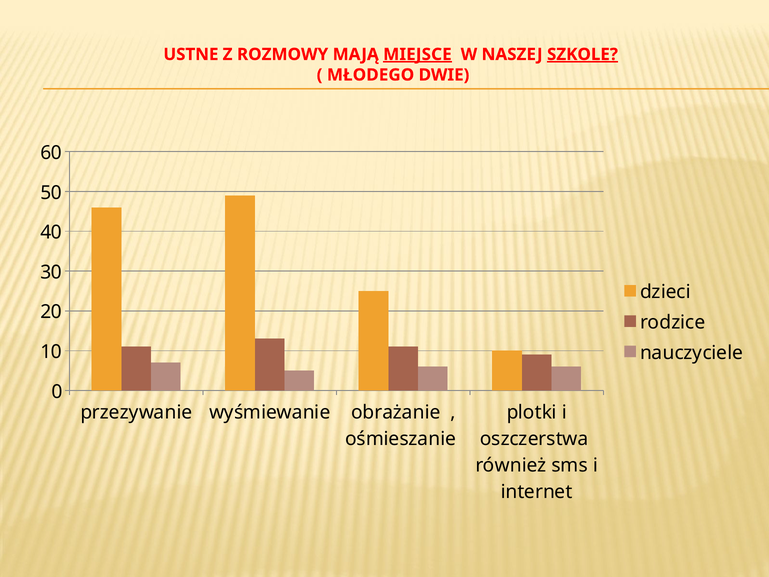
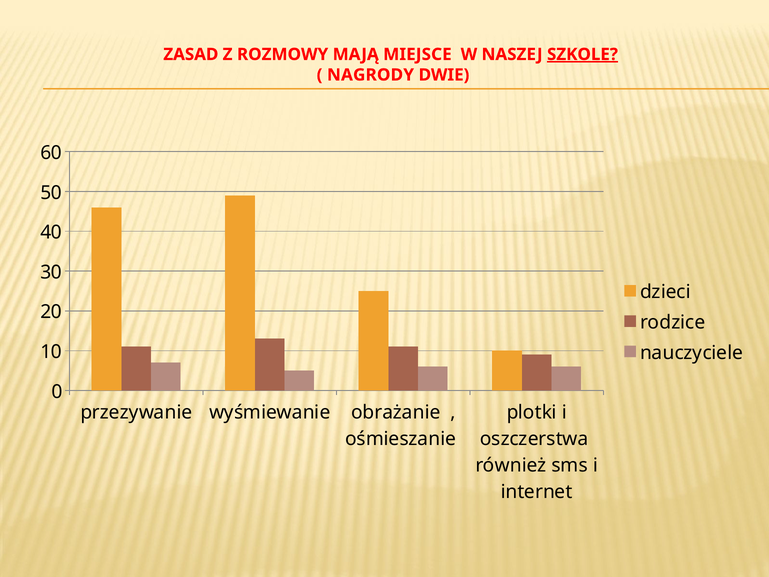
USTNE: USTNE -> ZASAD
MIEJSCE underline: present -> none
MŁODEGO: MŁODEGO -> NAGRODY
